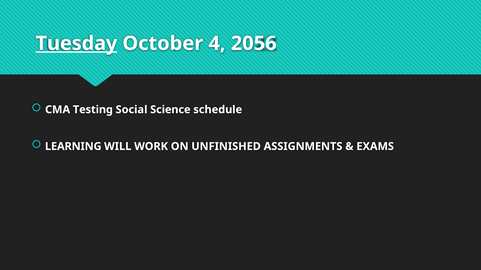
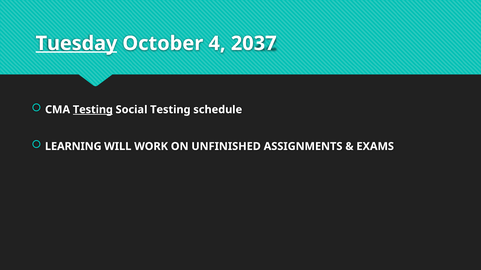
2056: 2056 -> 2037
Testing at (93, 110) underline: none -> present
Social Science: Science -> Testing
